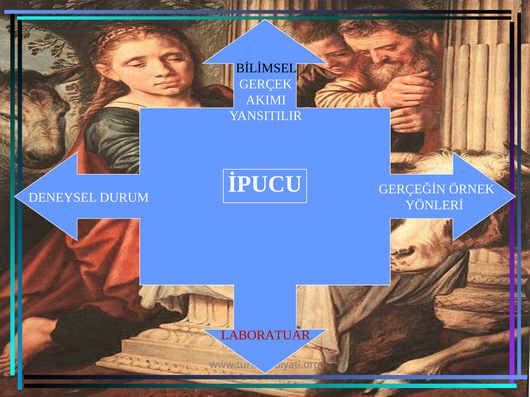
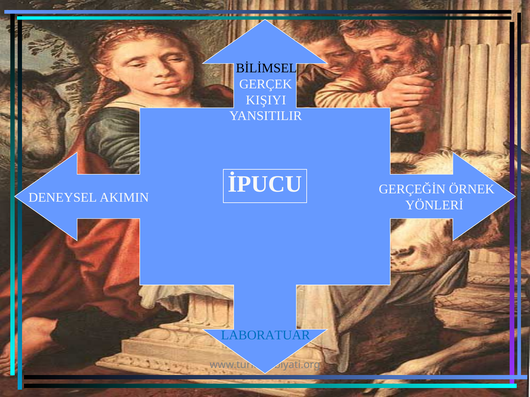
AKIMI: AKIMI -> KIŞIYI
DURUM: DURUM -> AKIMIN
LABORATUAR colour: red -> blue
